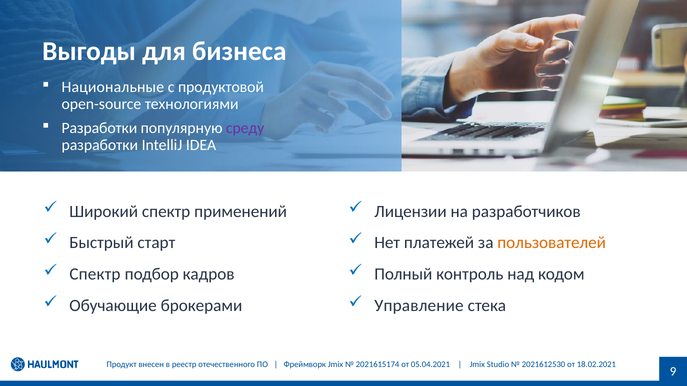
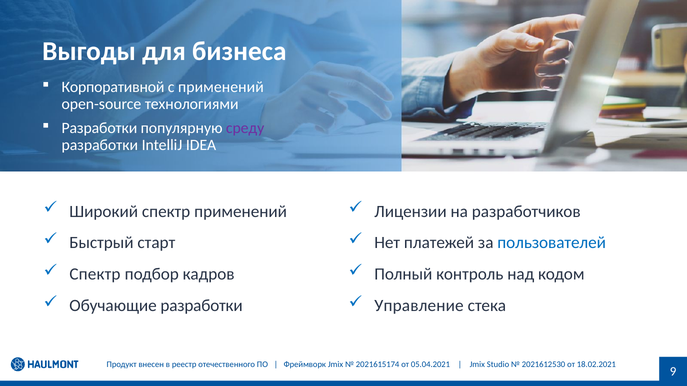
Национальные: Национальные -> Корпоративной
с продуктовой: продуктовой -> применений
пользователей colour: orange -> blue
Обучающие брокерами: брокерами -> разработки
